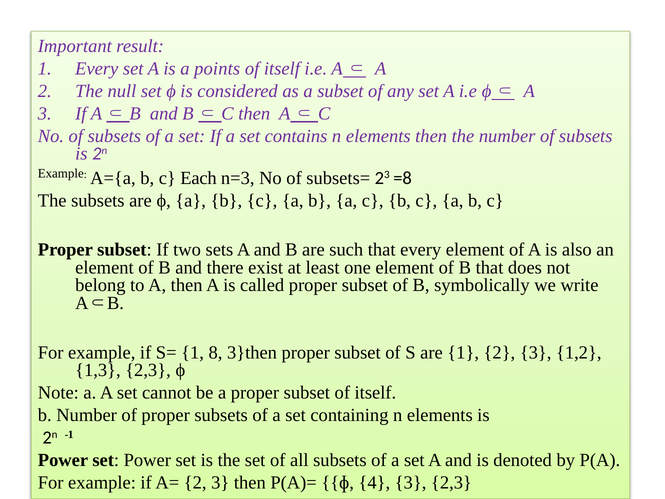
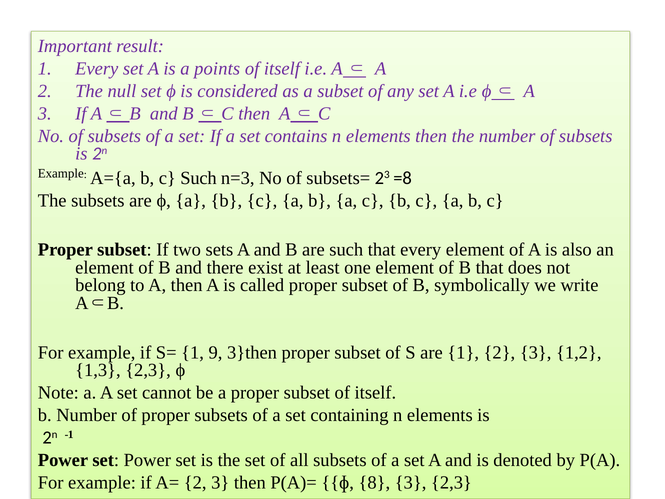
c Each: Each -> Such
8: 8 -> 9
4: 4 -> 8
